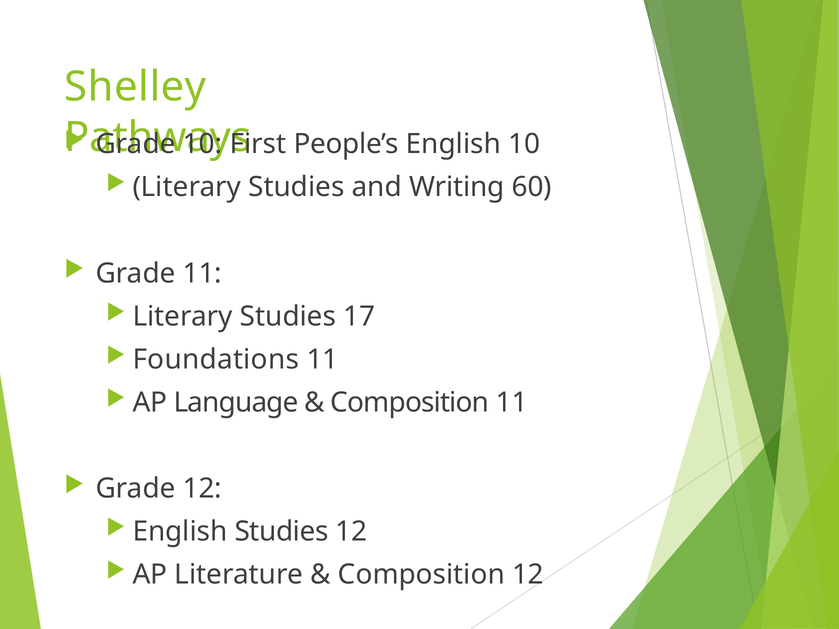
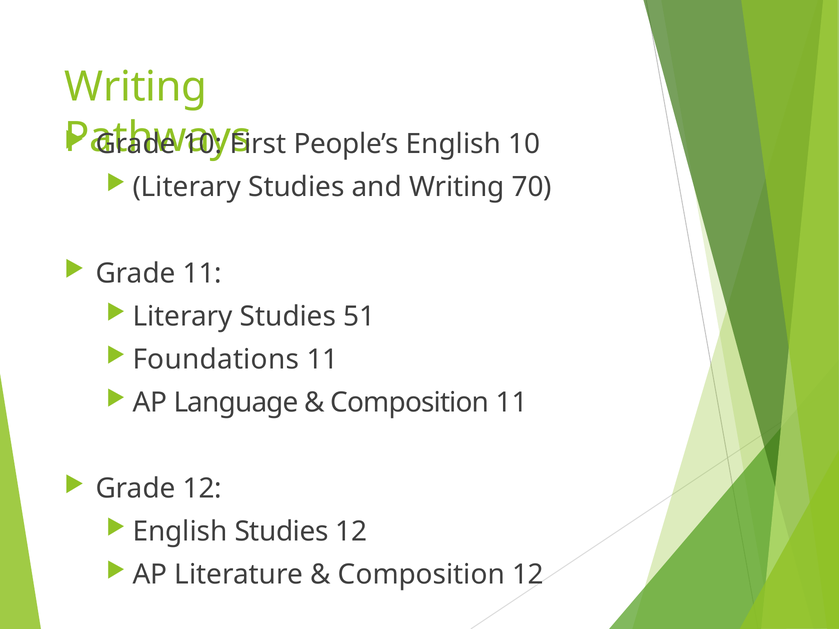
Shelley at (135, 87): Shelley -> Writing
60: 60 -> 70
17: 17 -> 51
